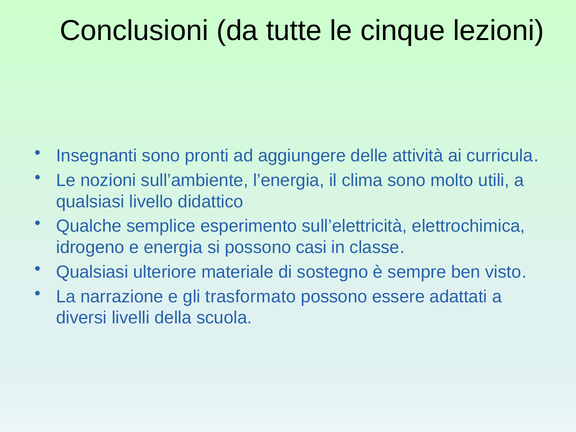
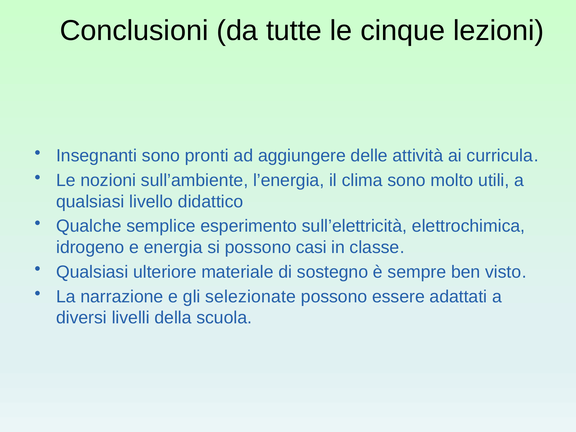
trasformato: trasformato -> selezionate
